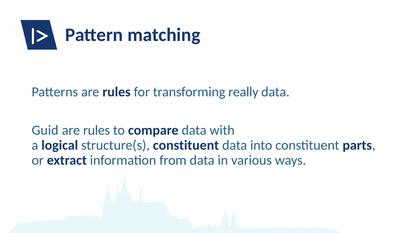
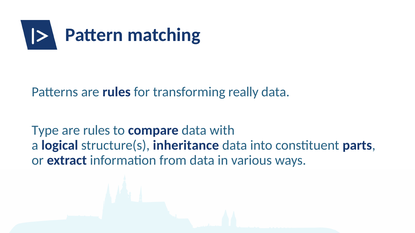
Guid: Guid -> Type
structure(s constituent: constituent -> inheritance
